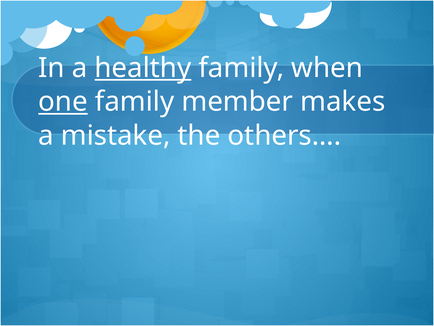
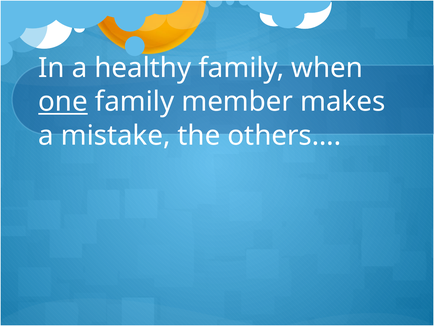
healthy underline: present -> none
